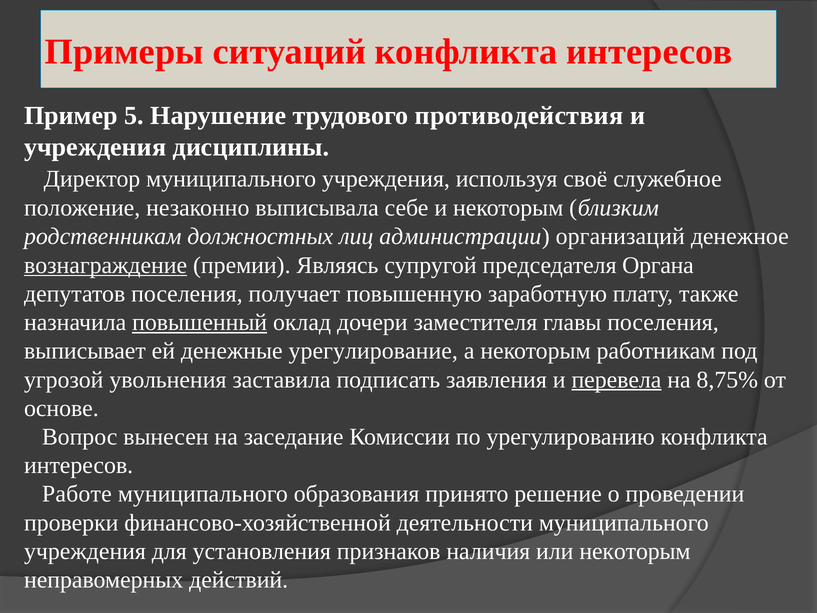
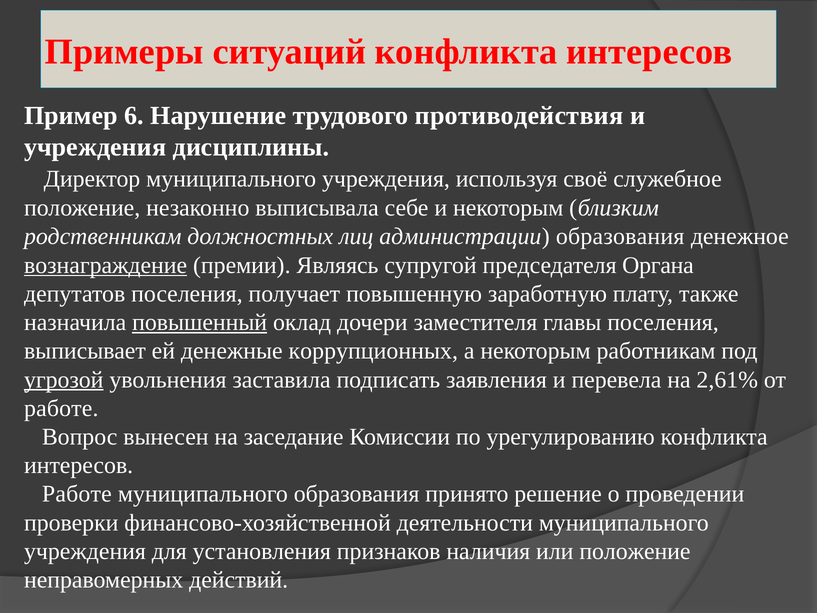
5: 5 -> 6
администрации организаций: организаций -> образования
урегулирование: урегулирование -> коррупционных
угрозой underline: none -> present
перевела underline: present -> none
8,75%: 8,75% -> 2,61%
основе at (61, 408): основе -> работе
или некоторым: некоторым -> положение
